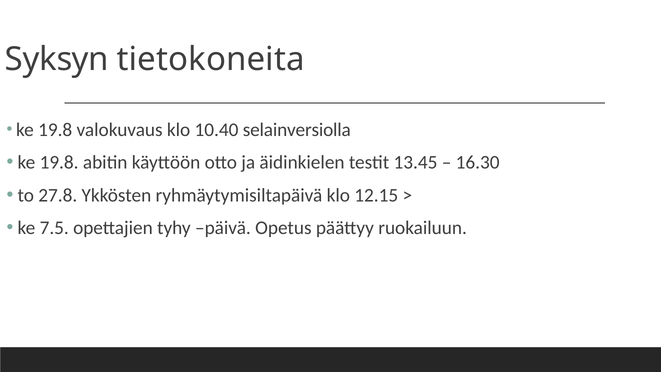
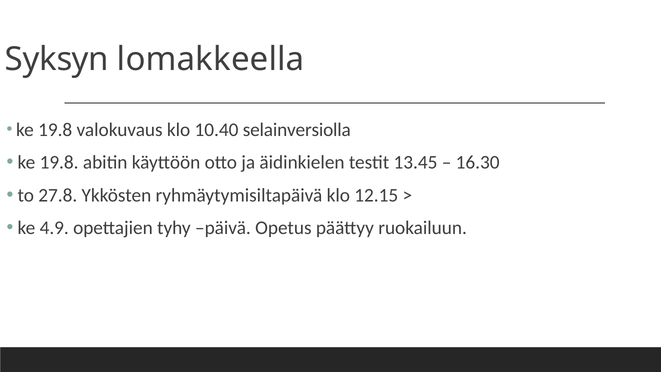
tietokoneita: tietokoneita -> lomakkeella
7.5: 7.5 -> 4.9
